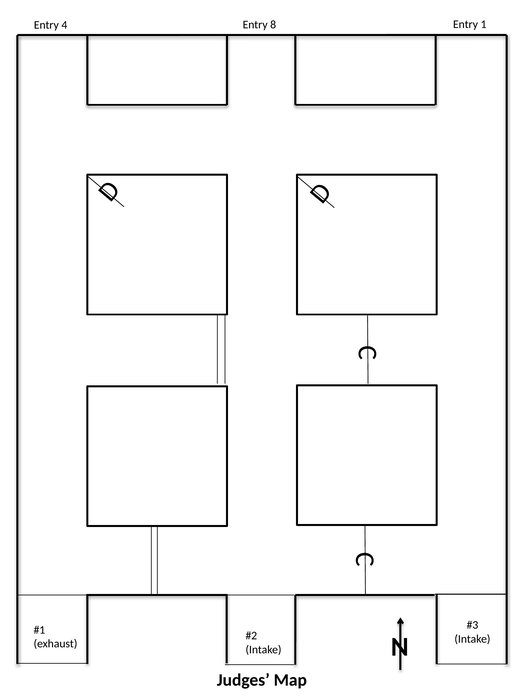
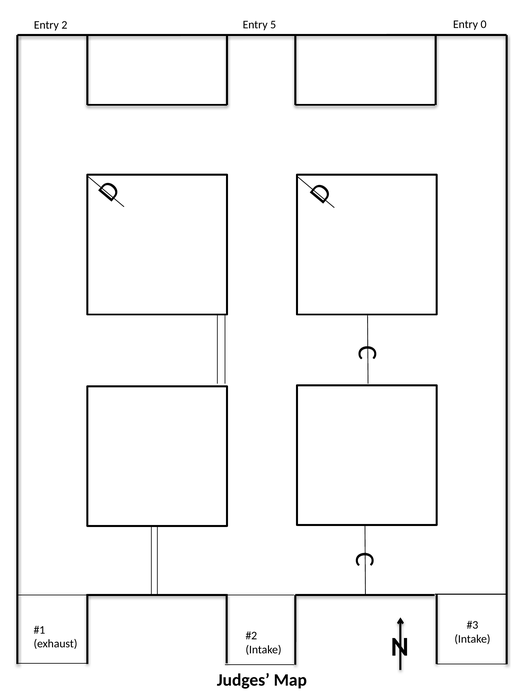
4: 4 -> 2
8: 8 -> 5
1: 1 -> 0
